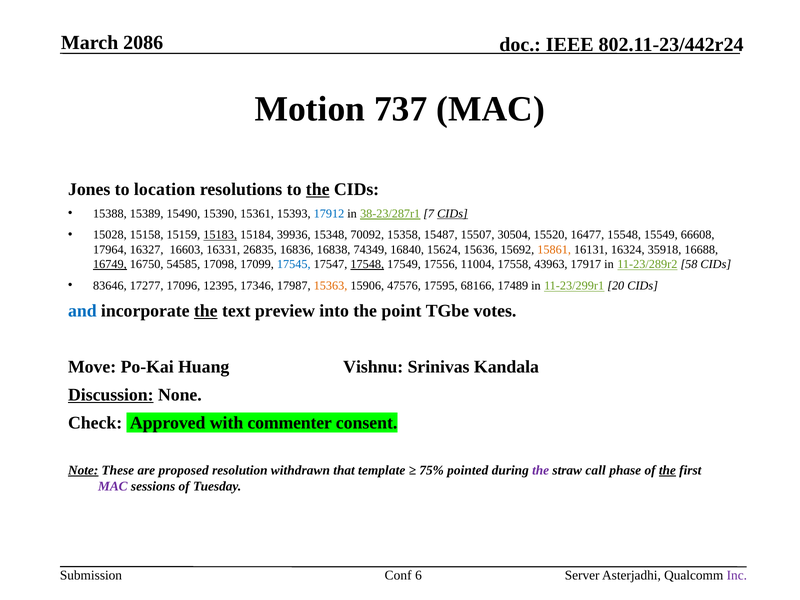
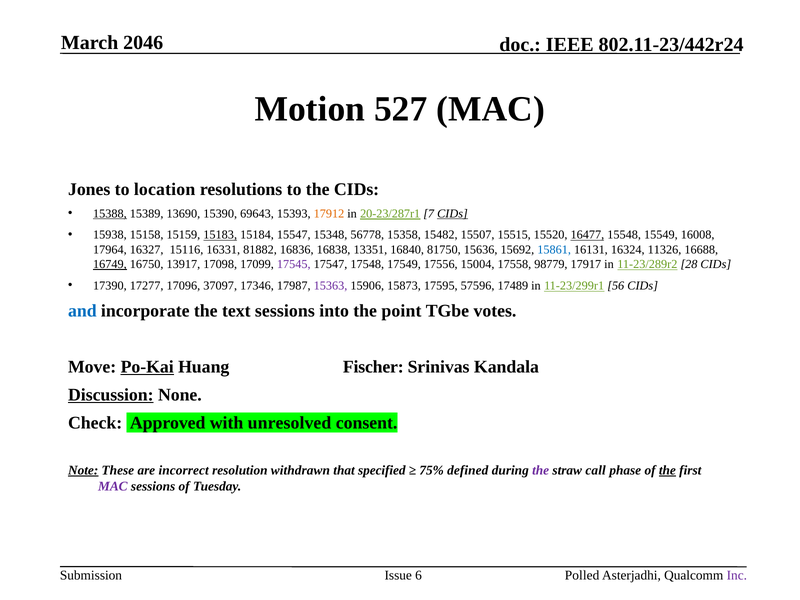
2086: 2086 -> 2046
737: 737 -> 527
the at (318, 189) underline: present -> none
15388 underline: none -> present
15490: 15490 -> 13690
15361: 15361 -> 69643
17912 colour: blue -> orange
38-23/287r1: 38-23/287r1 -> 20-23/287r1
15028: 15028 -> 15938
39936: 39936 -> 15547
70092: 70092 -> 56778
15487: 15487 -> 15482
30504: 30504 -> 15515
16477 underline: none -> present
66608: 66608 -> 16008
16603: 16603 -> 15116
26835: 26835 -> 81882
74349: 74349 -> 13351
15624: 15624 -> 81750
15861 colour: orange -> blue
35918: 35918 -> 11326
54585: 54585 -> 13917
17545 colour: blue -> purple
17548 underline: present -> none
11004: 11004 -> 15004
43963: 43963 -> 98779
58: 58 -> 28
83646: 83646 -> 17390
12395: 12395 -> 37097
15363 colour: orange -> purple
47576: 47576 -> 15873
68166: 68166 -> 57596
20: 20 -> 56
the at (206, 311) underline: present -> none
text preview: preview -> sessions
Po-Kai underline: none -> present
Vishnu: Vishnu -> Fischer
commenter: commenter -> unresolved
proposed: proposed -> incorrect
template: template -> specified
pointed: pointed -> defined
Conf: Conf -> Issue
Server: Server -> Polled
